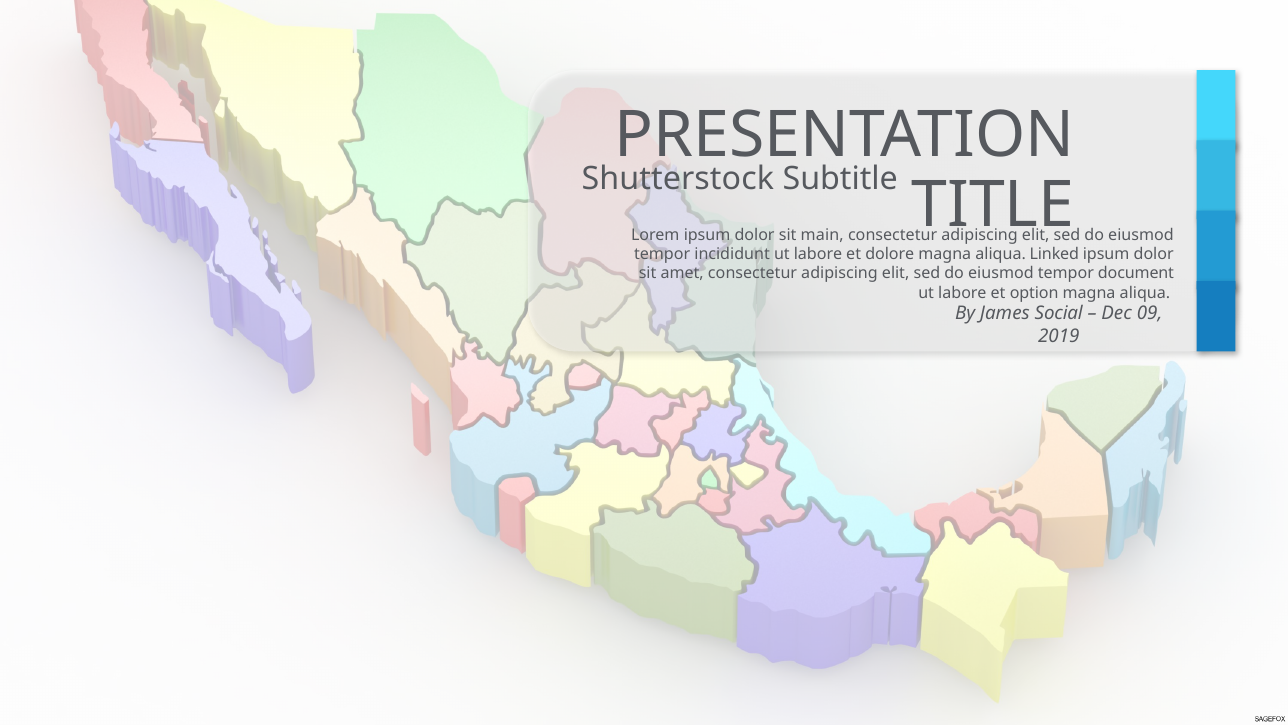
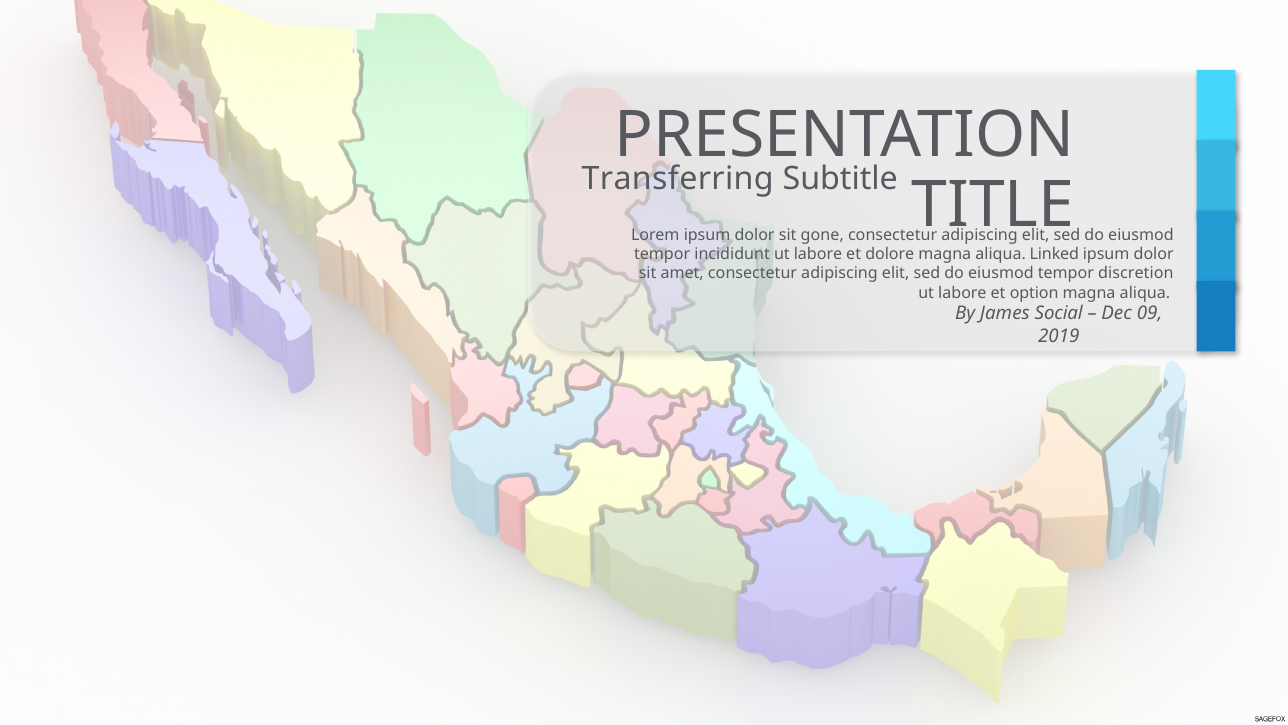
Shutterstock: Shutterstock -> Transferring
main: main -> gone
document: document -> discretion
